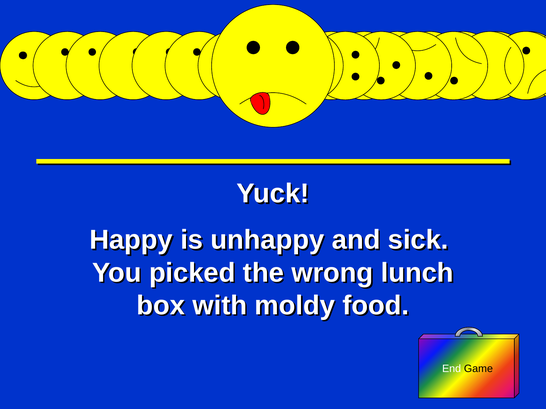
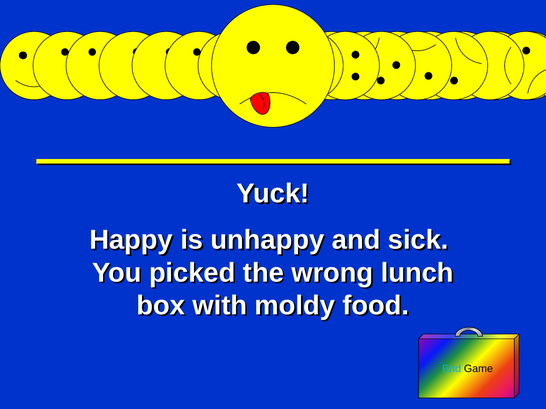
End colour: white -> light blue
